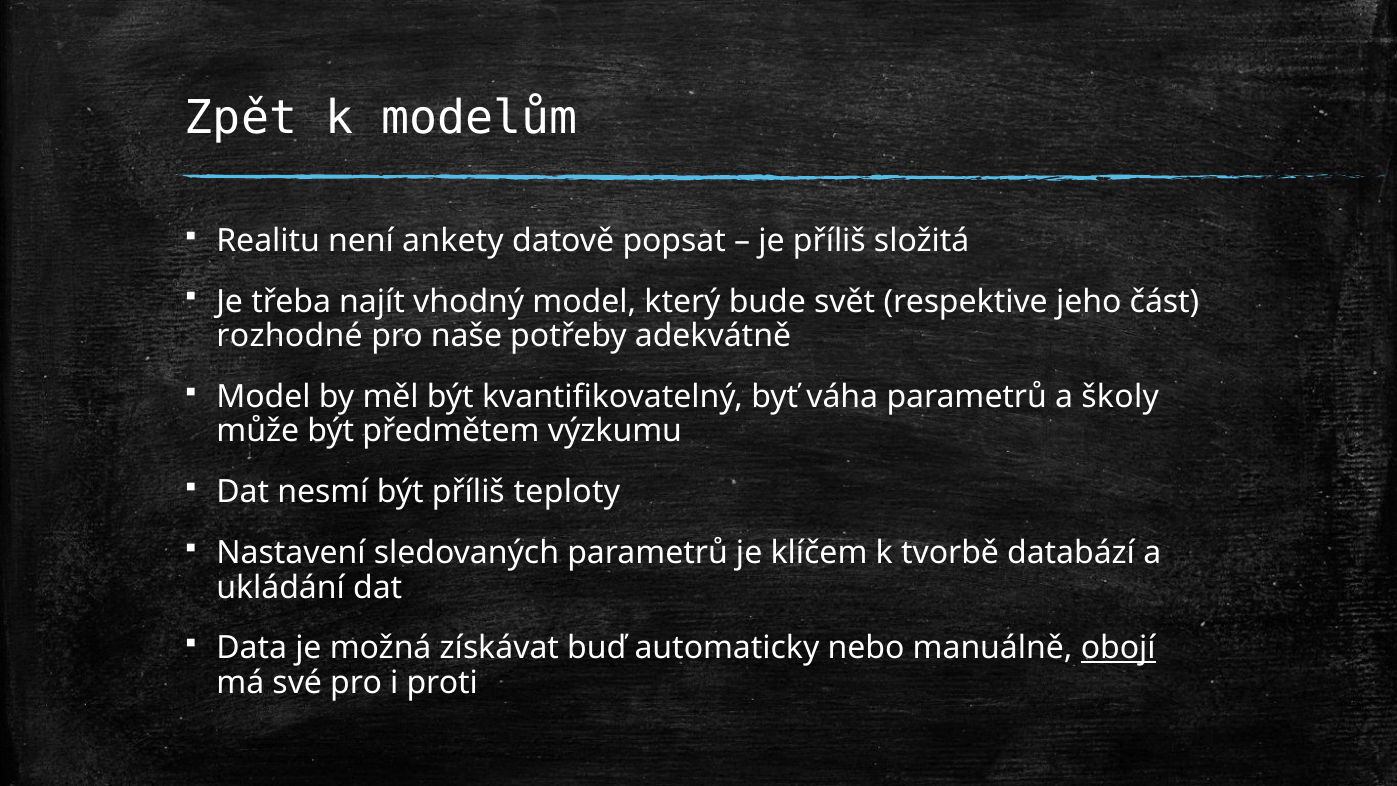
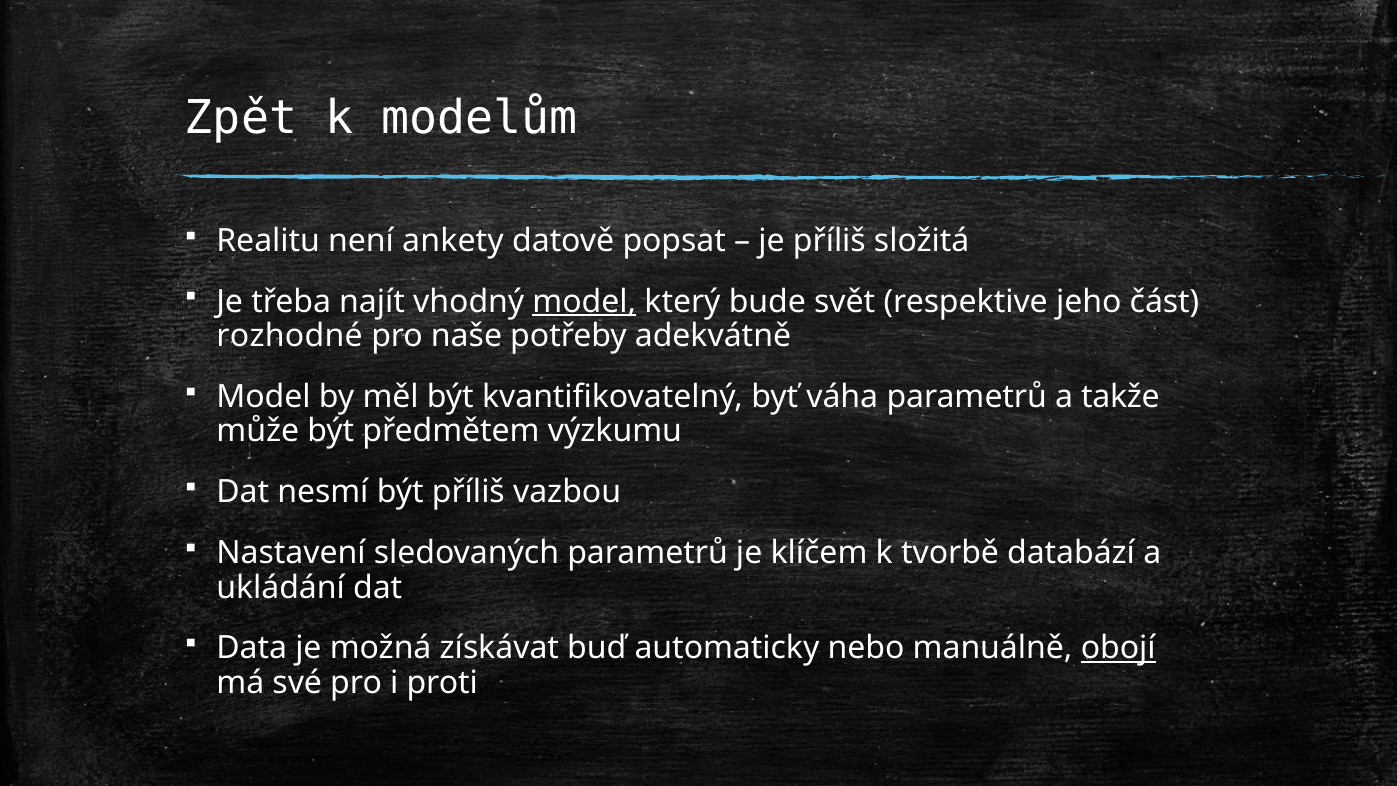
model at (584, 301) underline: none -> present
školy: školy -> takže
teploty: teploty -> vazbou
